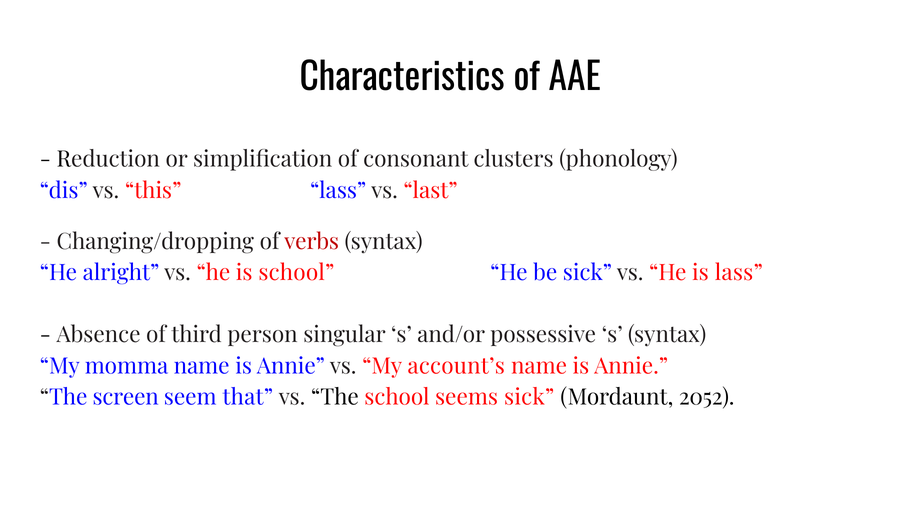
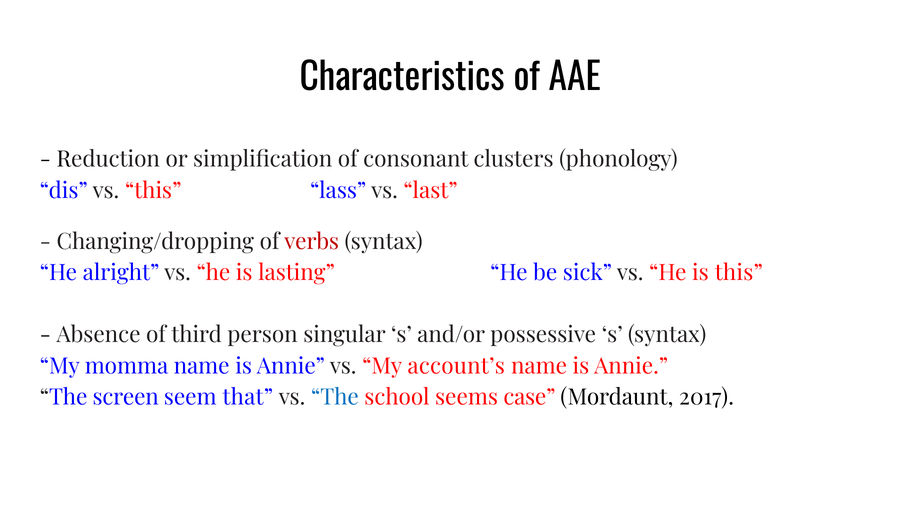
is school: school -> lasting
is lass: lass -> this
The at (335, 397) colour: black -> blue
seems sick: sick -> case
2052: 2052 -> 2017
